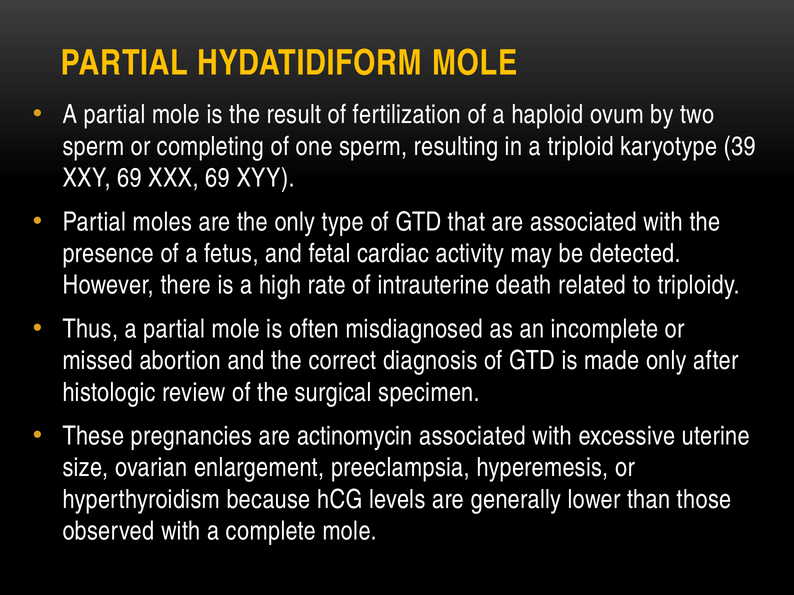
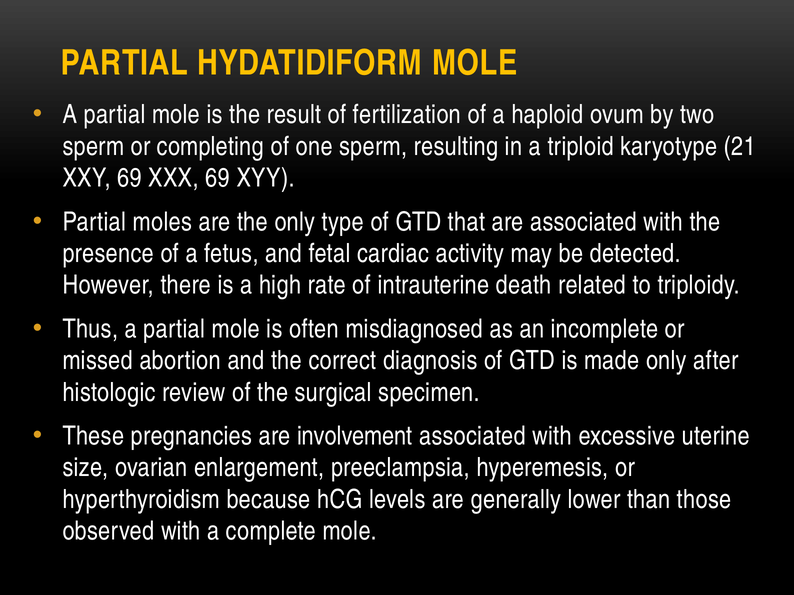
39: 39 -> 21
actinomycin: actinomycin -> involvement
